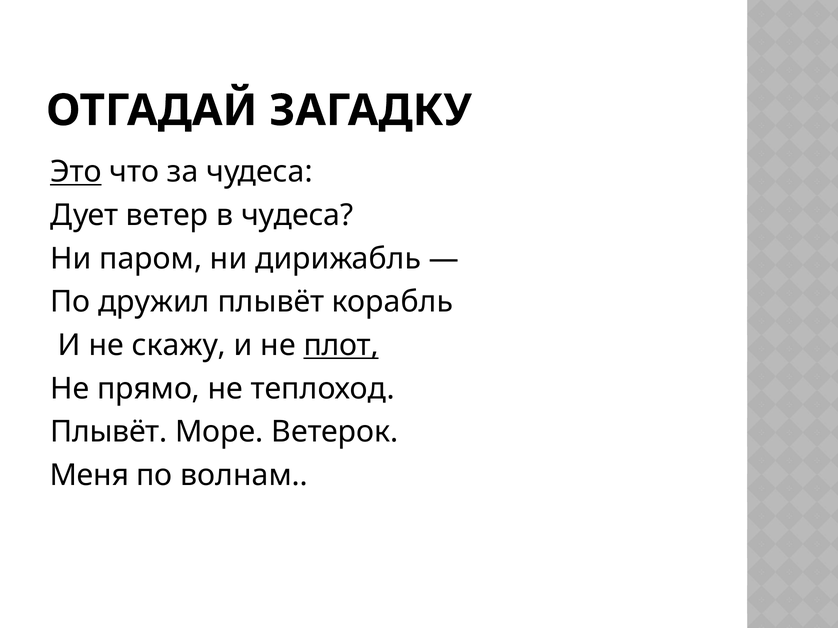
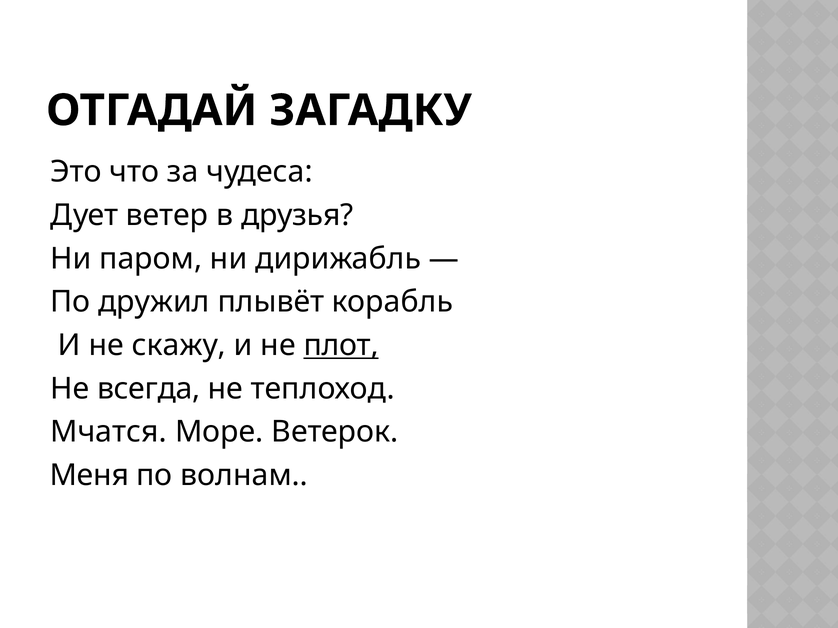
Это underline: present -> none
в чудеса: чудеса -> друзья
прямо: прямо -> всегда
Плывёт at (109, 432): Плывёт -> Мчатся
